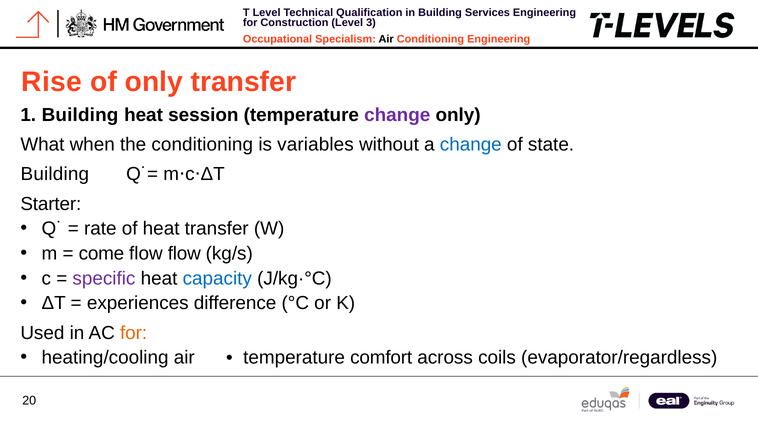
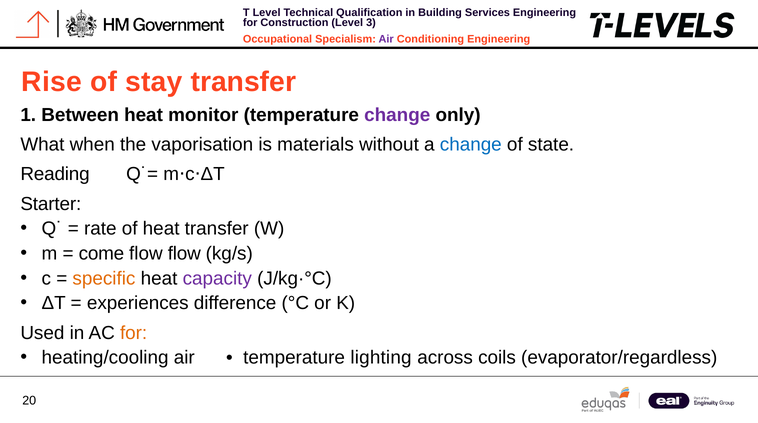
Air at (386, 39) colour: black -> purple
of only: only -> stay
1 Building: Building -> Between
session: session -> monitor
the conditioning: conditioning -> vaporisation
variables: variables -> materials
Building at (55, 174): Building -> Reading
specific colour: purple -> orange
capacity colour: blue -> purple
comfort: comfort -> lighting
